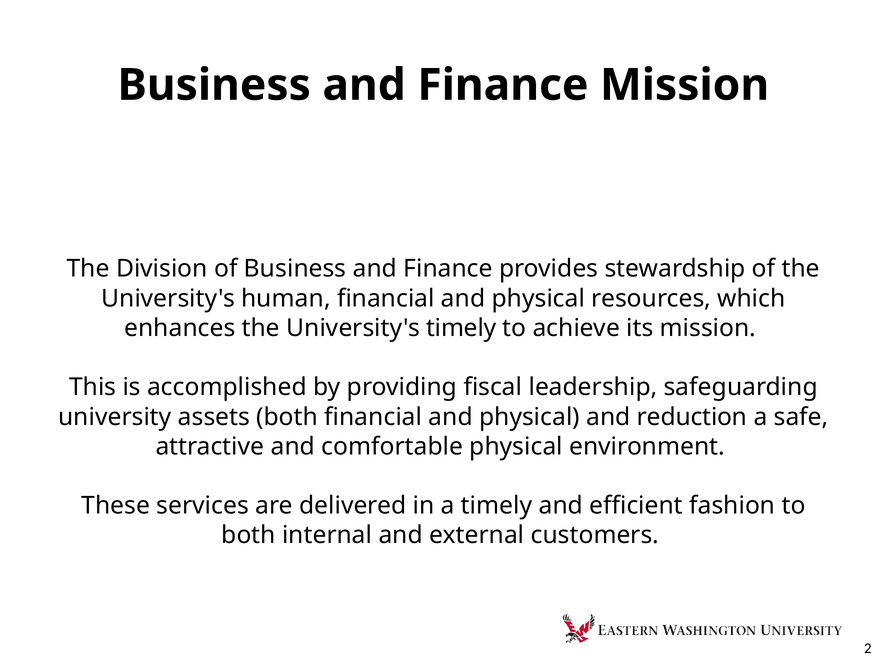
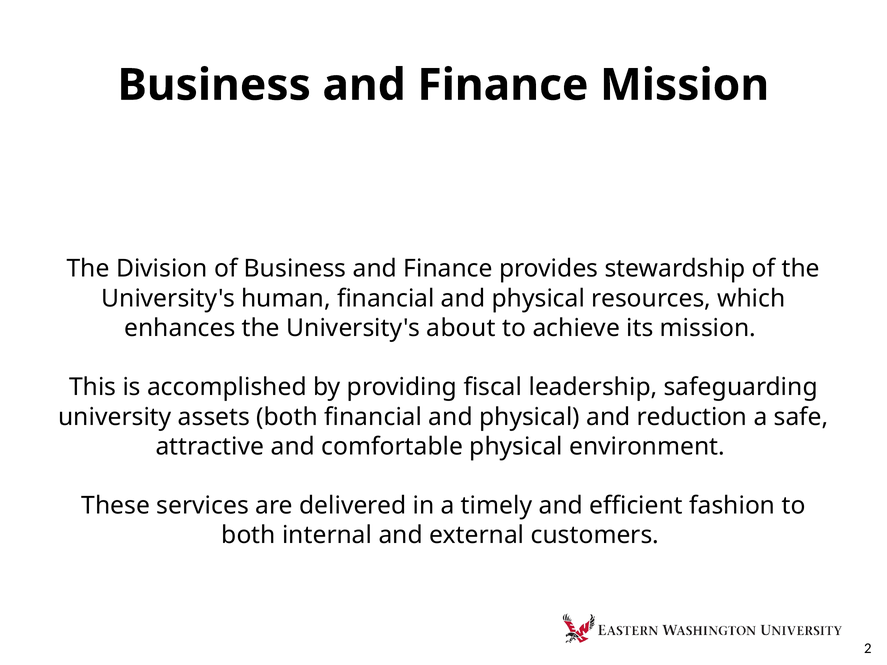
University's timely: timely -> about
